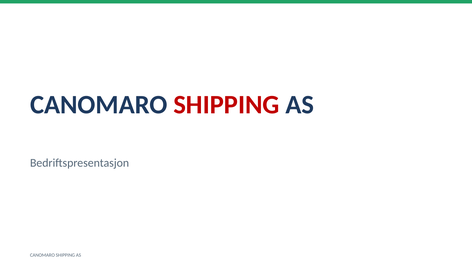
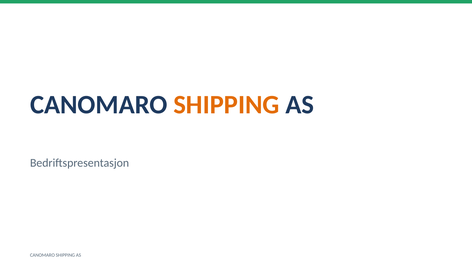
SHIPPING at (226, 105) colour: red -> orange
